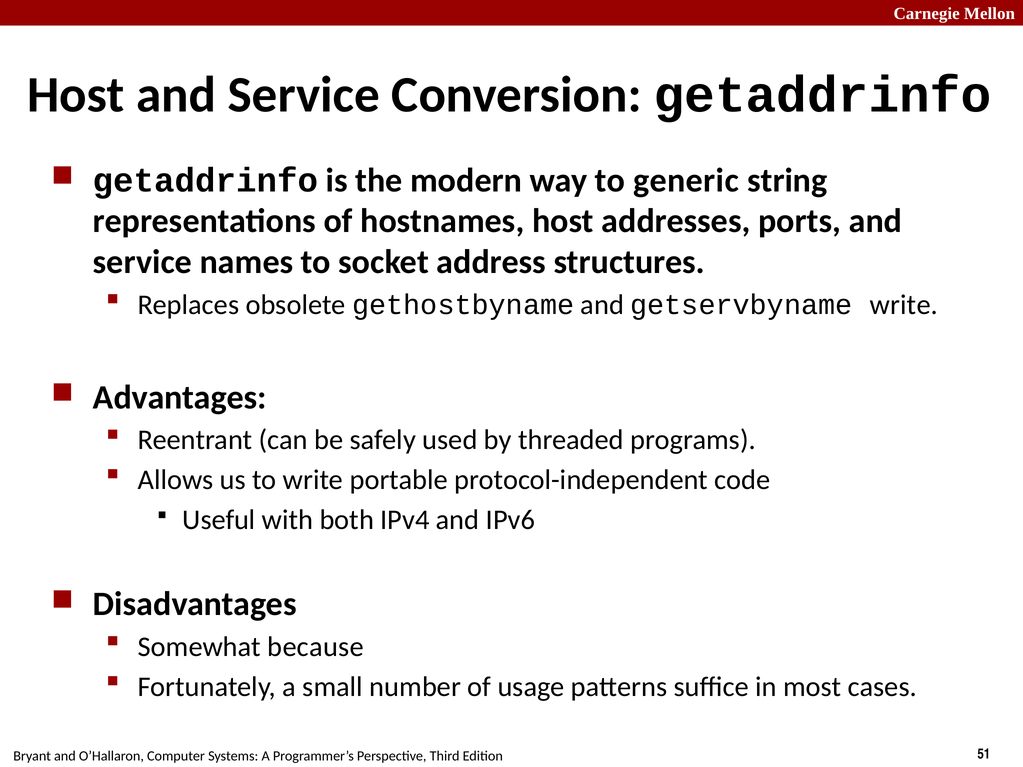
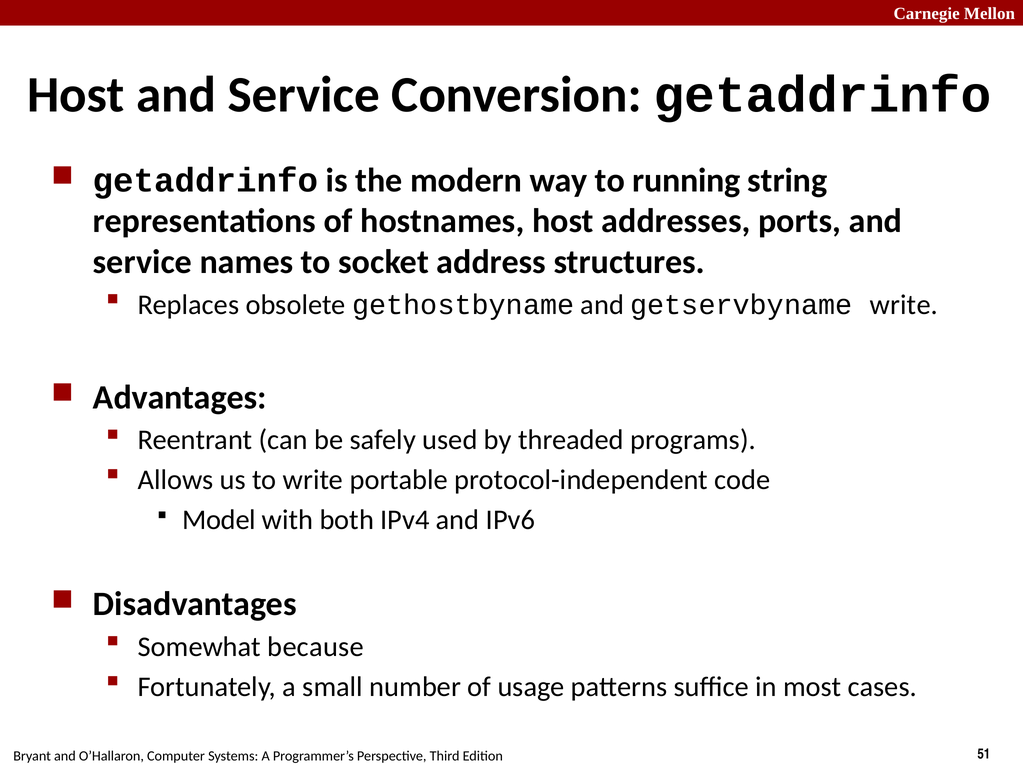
generic: generic -> running
Useful: Useful -> Model
